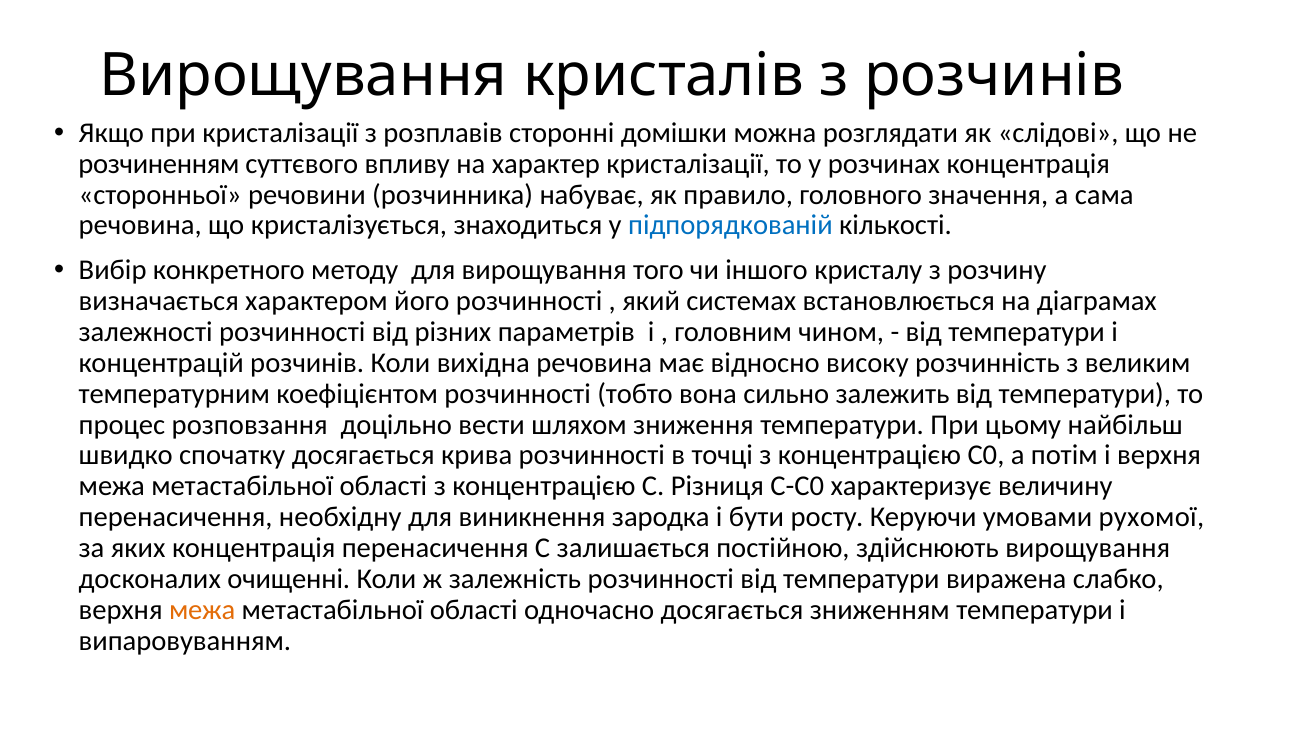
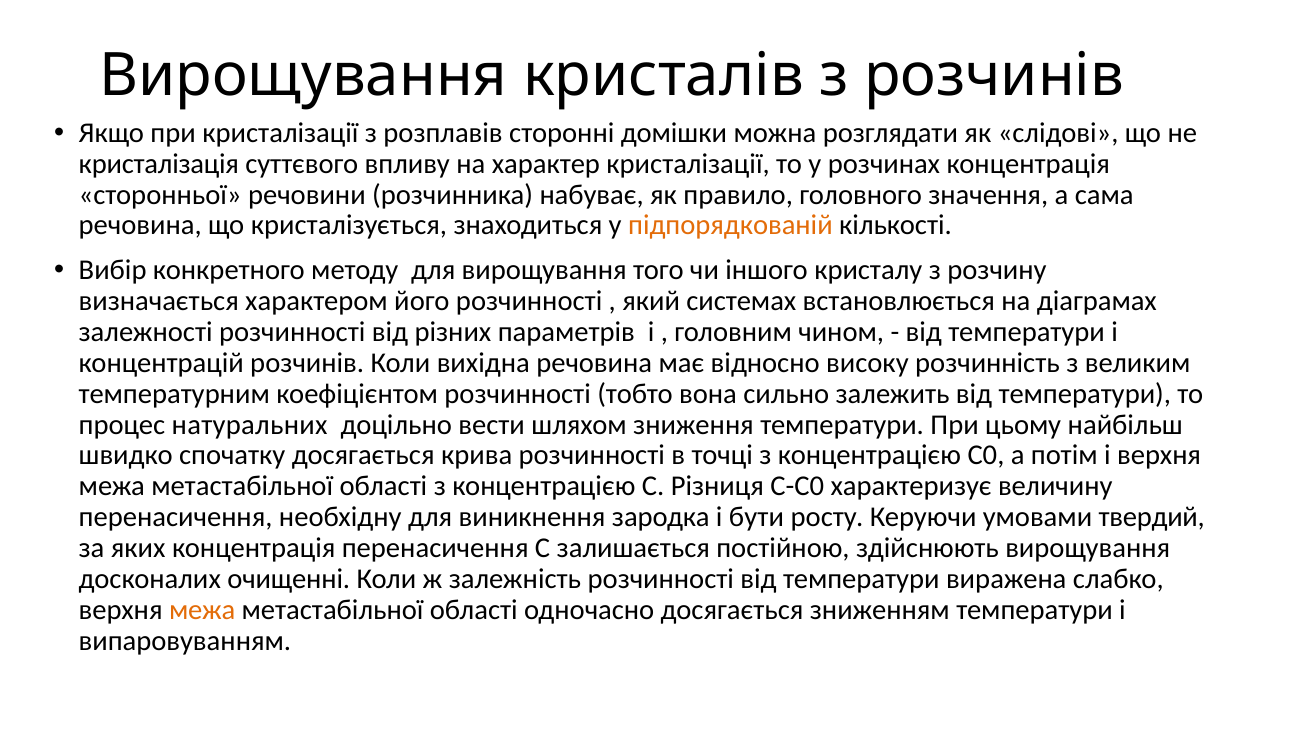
розчиненням: розчиненням -> кристалізація
підпорядкованій colour: blue -> orange
розповзання: розповзання -> натуральних
рухомої: рухомої -> твердий
